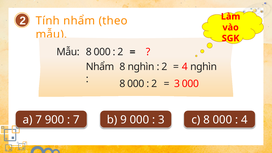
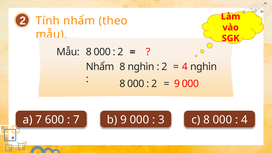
3 at (177, 84): 3 -> 9
900: 900 -> 600
